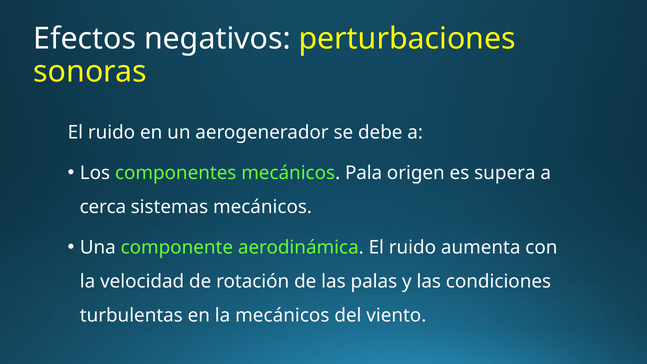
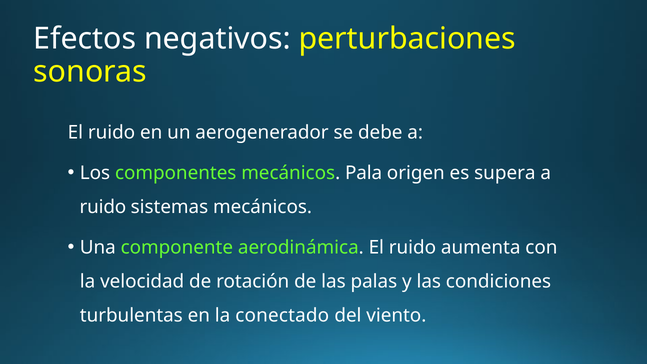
cerca at (103, 207): cerca -> ruido
la mecánicos: mecánicos -> conectado
